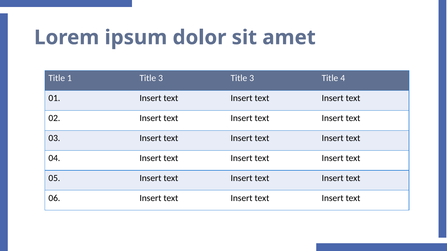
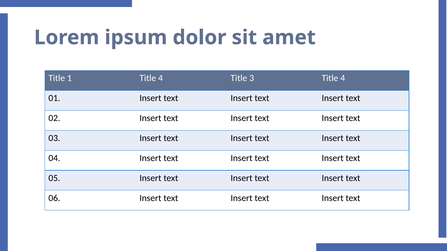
1 Title 3: 3 -> 4
